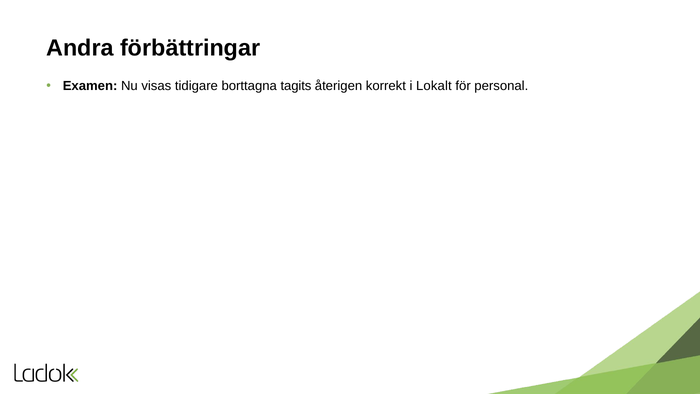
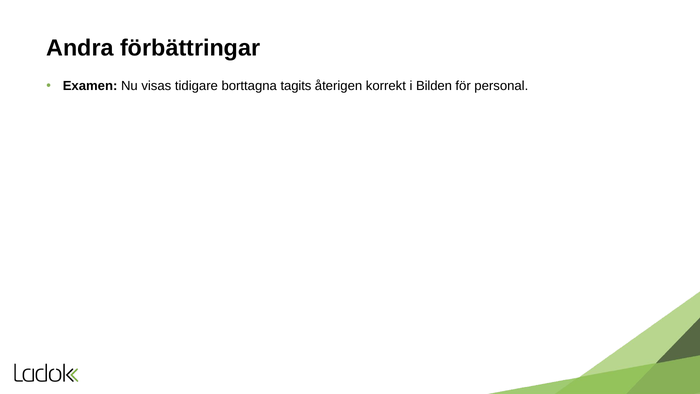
Lokalt: Lokalt -> Bilden
